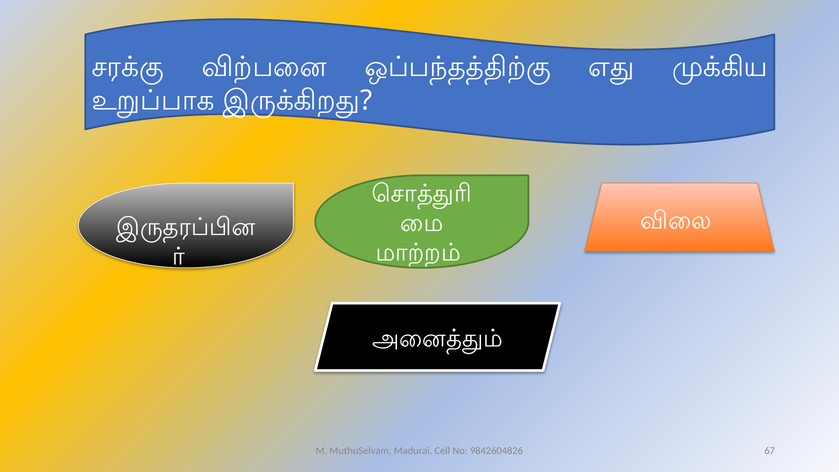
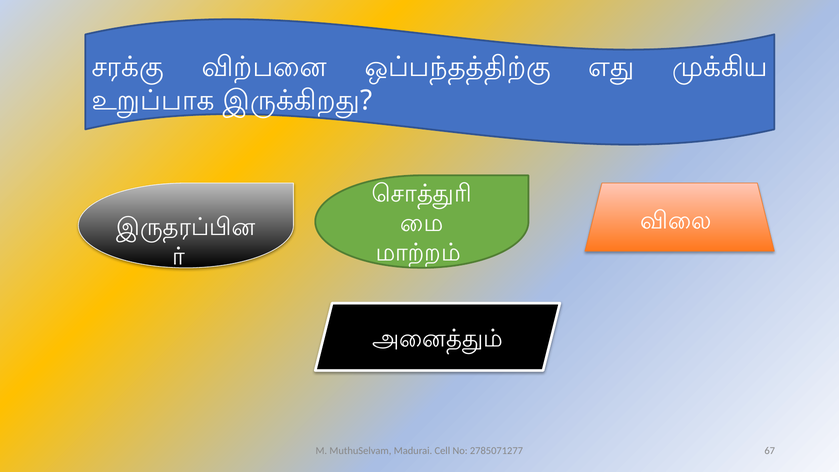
9842604826: 9842604826 -> 2785071277
